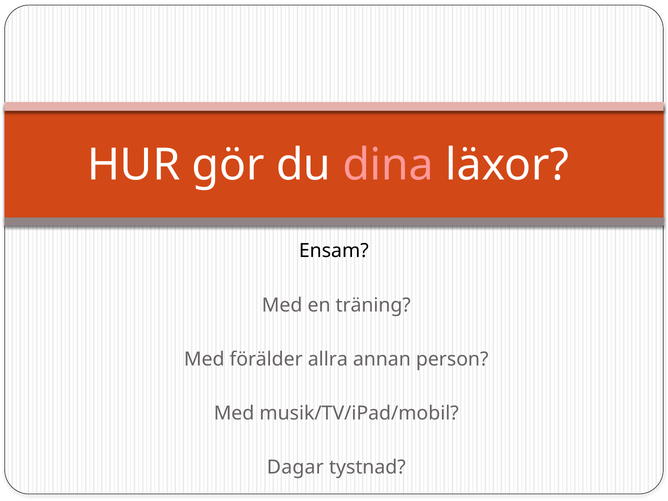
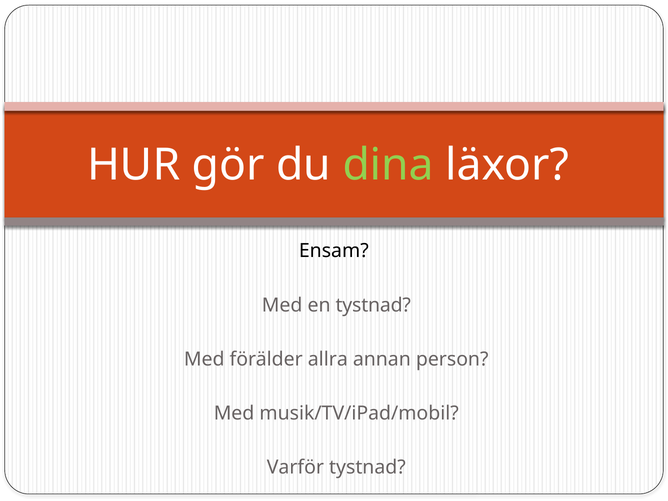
dina colour: pink -> light green
en träning: träning -> tystnad
Dagar: Dagar -> Varför
